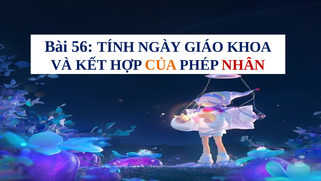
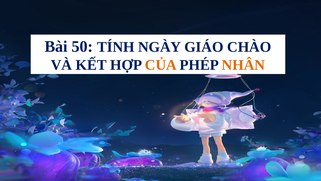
56: 56 -> 50
KHOA: KHOA -> CHÀO
NHÂN colour: red -> orange
